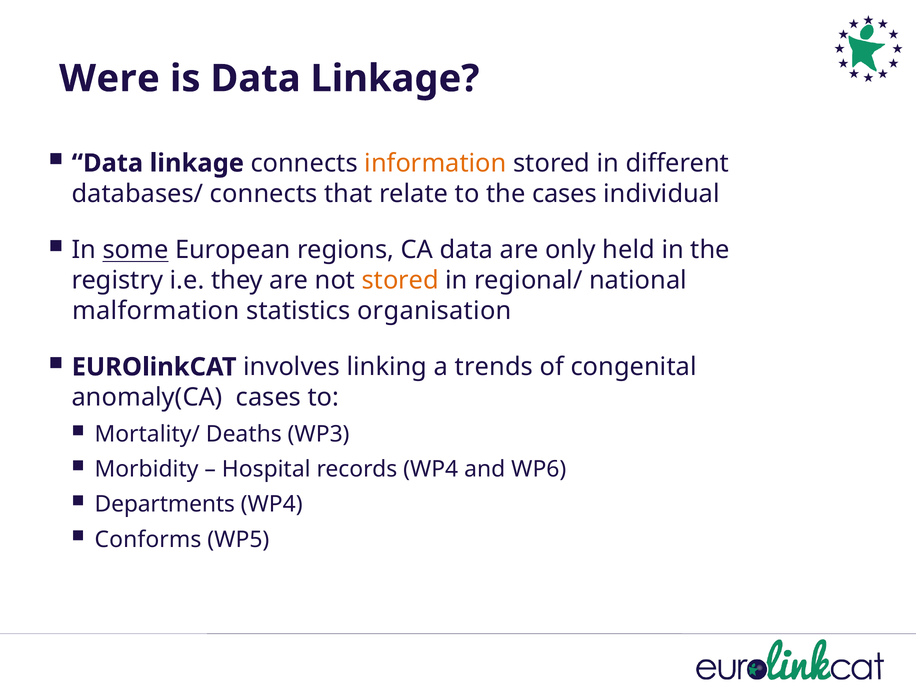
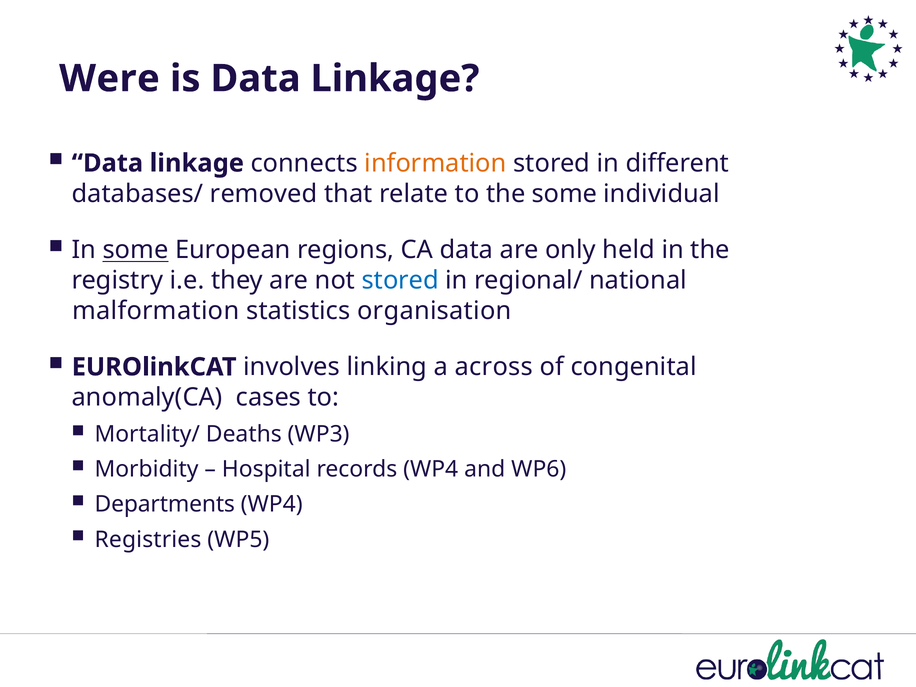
databases/ connects: connects -> removed
the cases: cases -> some
stored at (400, 280) colour: orange -> blue
trends: trends -> across
Conforms: Conforms -> Registries
